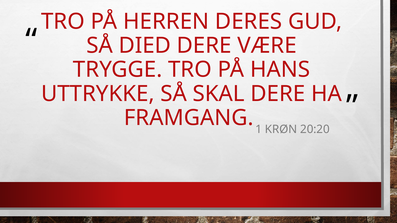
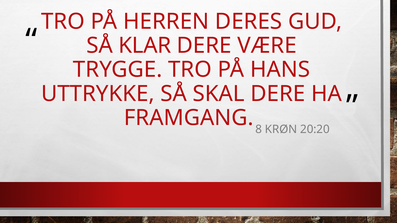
DIED: DIED -> KLAR
1: 1 -> 8
